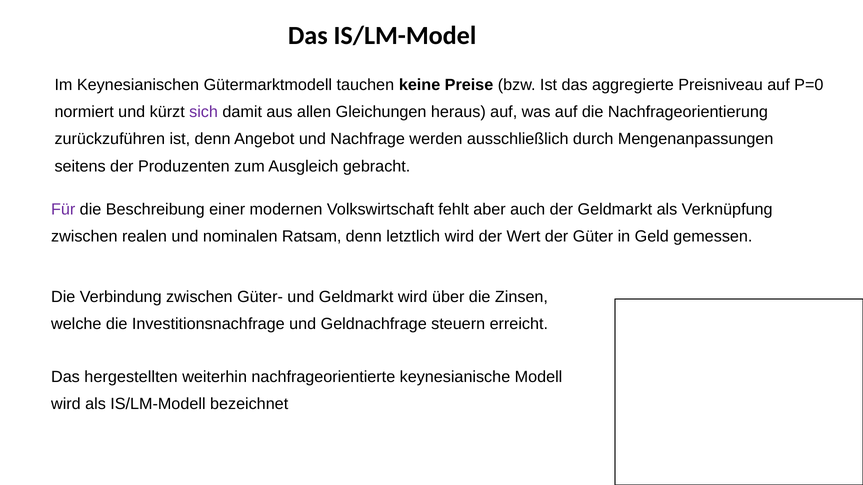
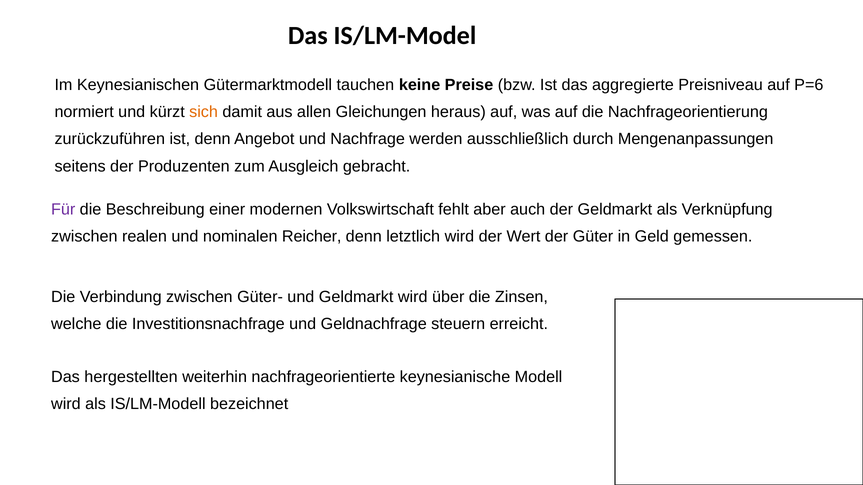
P=0: P=0 -> P=6
sich colour: purple -> orange
Ratsam: Ratsam -> Reicher
